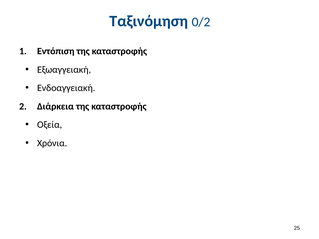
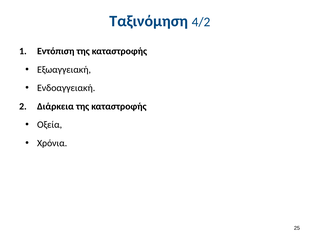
0/2: 0/2 -> 4/2
